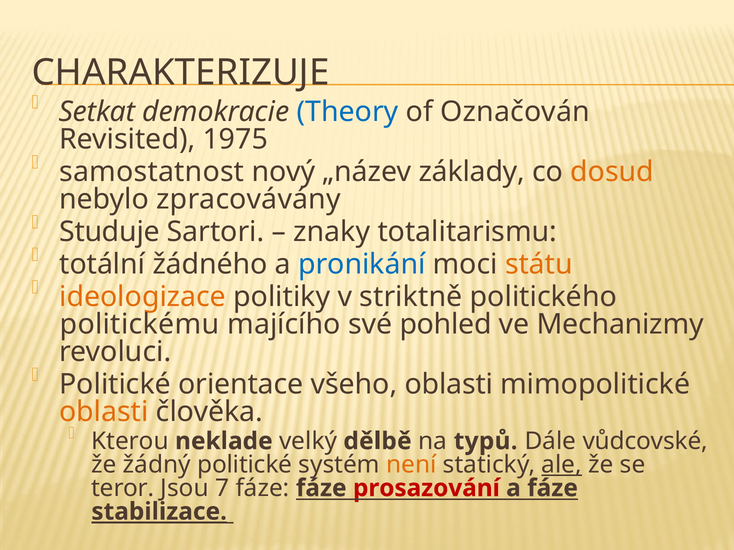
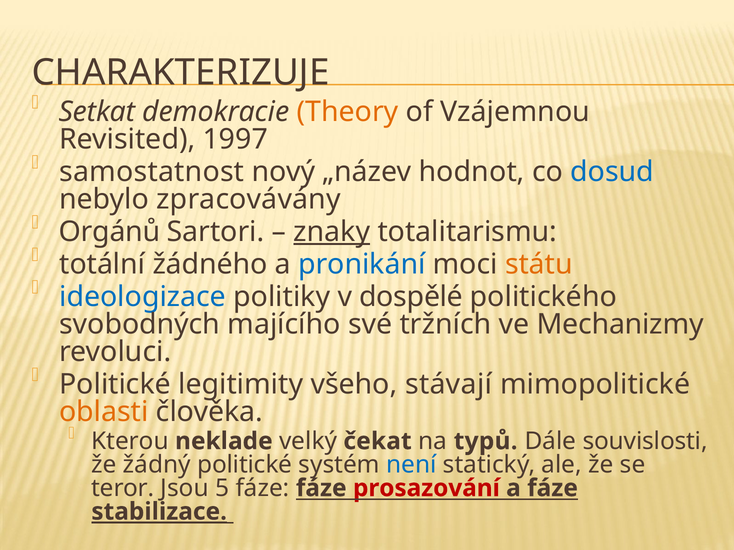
Theory colour: blue -> orange
Označován: Označován -> Vzájemnou
1975: 1975 -> 1997
základy: základy -> hodnot
dosud colour: orange -> blue
Studuje: Studuje -> Orgánů
znaky underline: none -> present
ideologizace colour: orange -> blue
striktně: striktně -> dospělé
politickému: politickému -> svobodných
pohled: pohled -> tržních
orientace: orientace -> legitimity
všeho oblasti: oblasti -> stávají
dělbě: dělbě -> čekat
vůdcovské: vůdcovské -> souvislosti
není colour: orange -> blue
ale underline: present -> none
7: 7 -> 5
